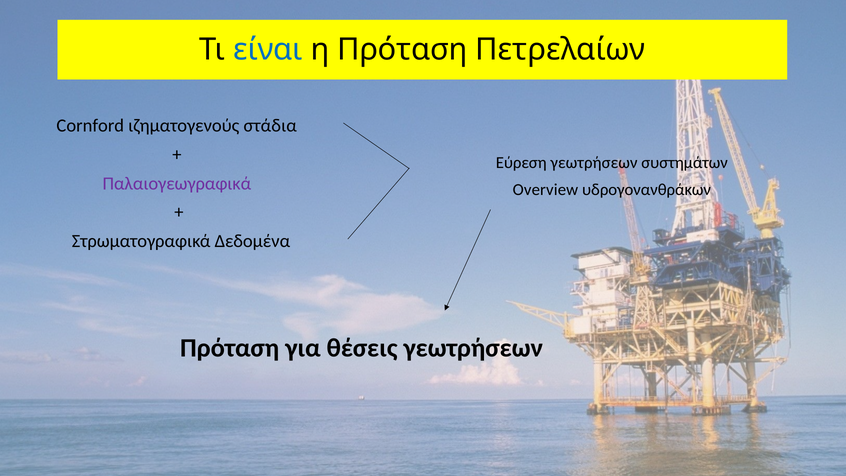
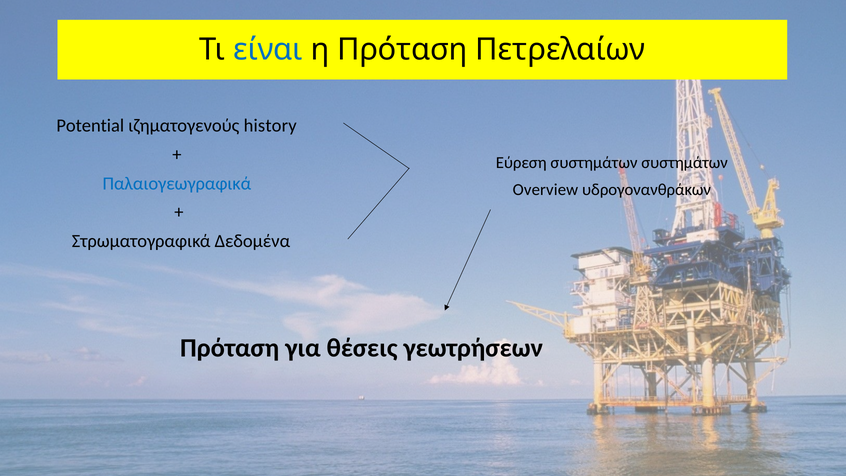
Cornford: Cornford -> Potential
στάδια: στάδια -> history
Εύρεση γεωτρήσεων: γεωτρήσεων -> συστημάτων
Παλαιογεωγραφικά colour: purple -> blue
